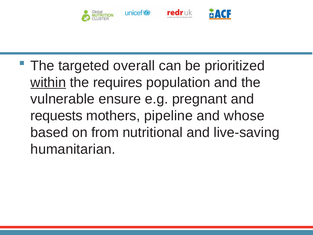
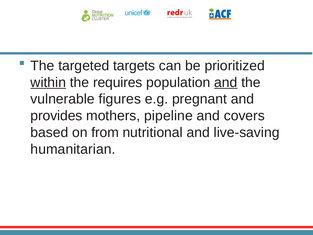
overall: overall -> targets
and at (226, 82) underline: none -> present
ensure: ensure -> figures
requests: requests -> provides
whose: whose -> covers
